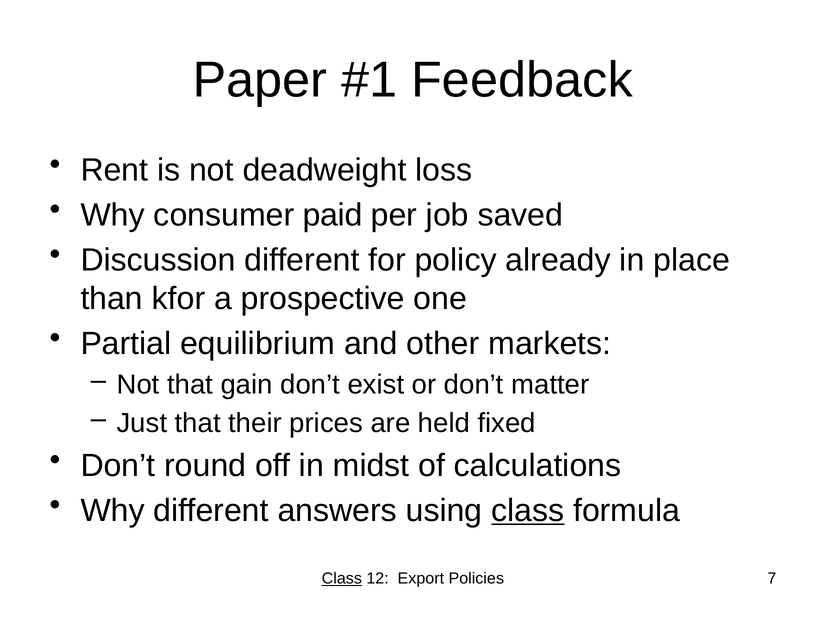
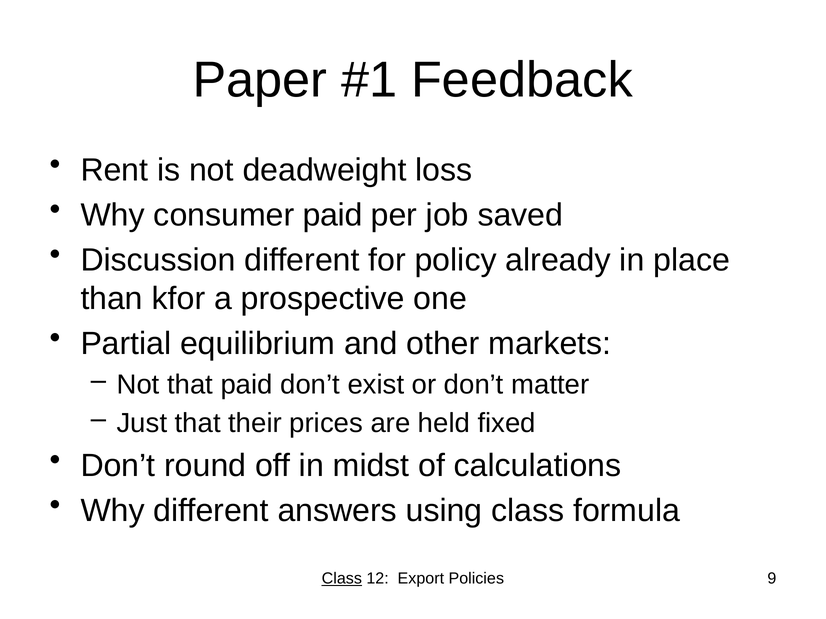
that gain: gain -> paid
class at (528, 511) underline: present -> none
7: 7 -> 9
